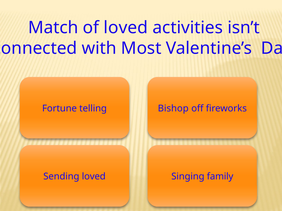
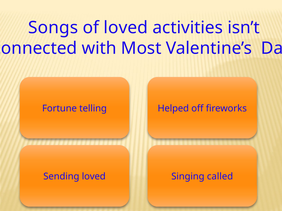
Match: Match -> Songs
Bishop: Bishop -> Helped
family: family -> called
